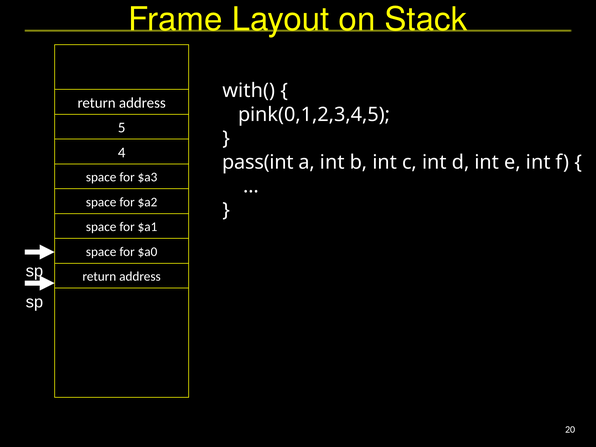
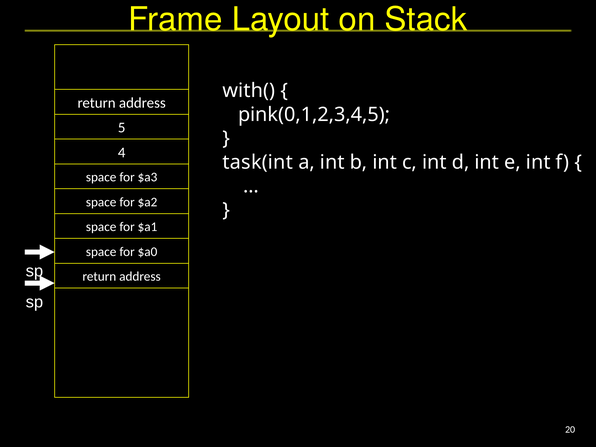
pass(int: pass(int -> task(int
